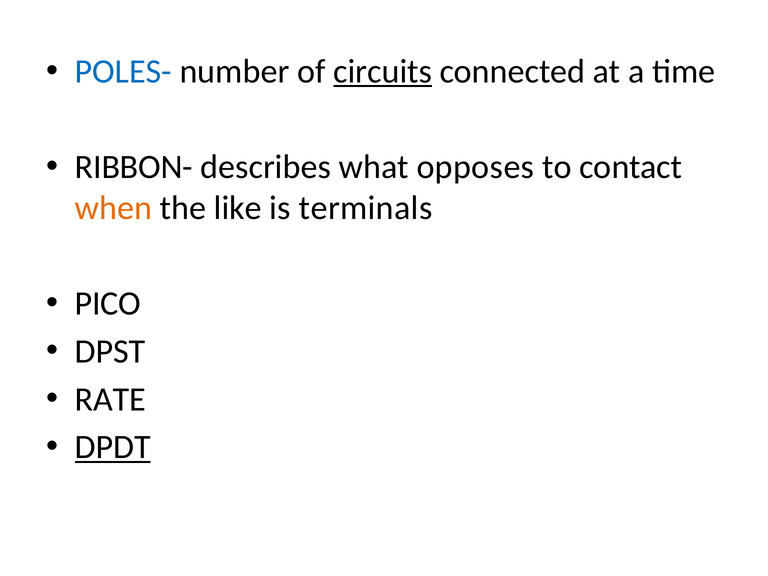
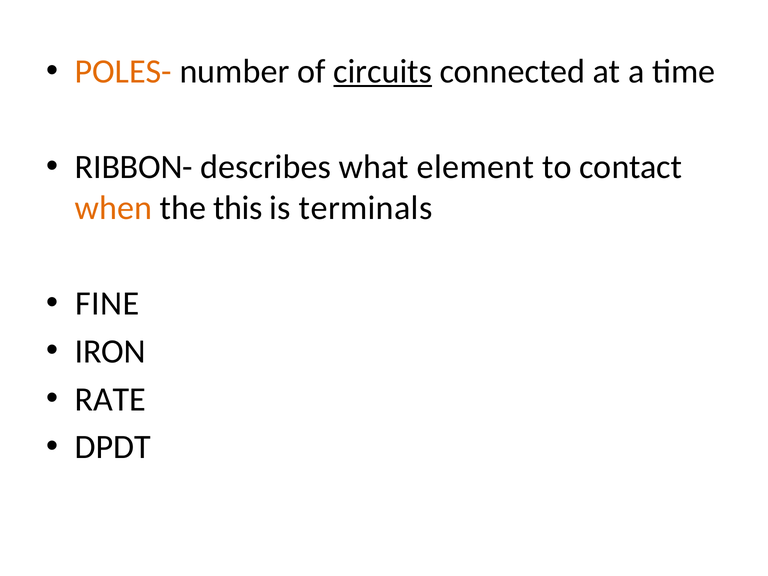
POLES- colour: blue -> orange
opposes: opposes -> element
like: like -> this
PICO: PICO -> FINE
DPST: DPST -> IRON
DPDT underline: present -> none
